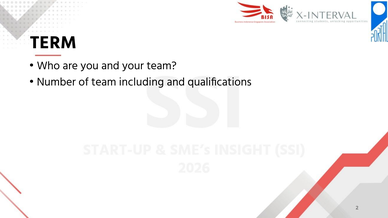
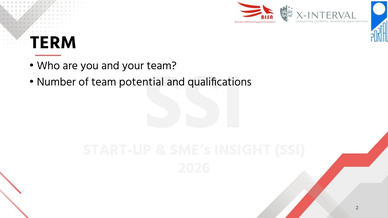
including: including -> potential
